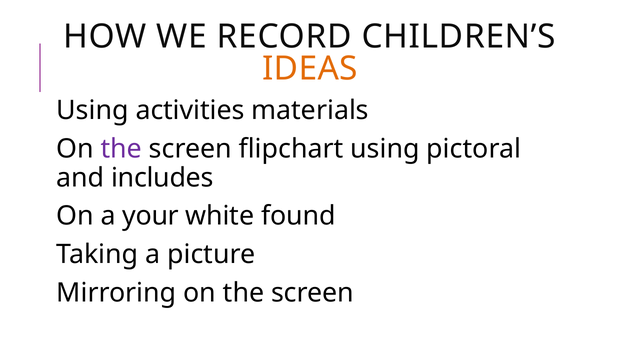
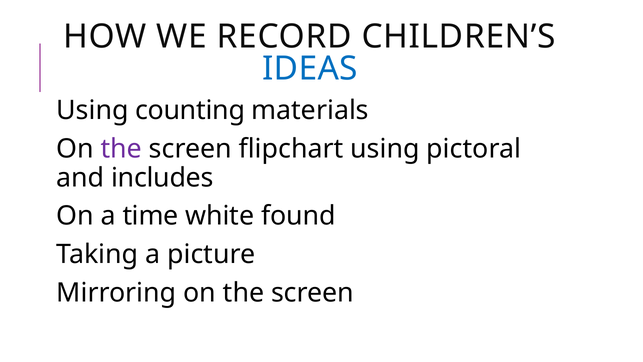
IDEAS colour: orange -> blue
activities: activities -> counting
your: your -> time
